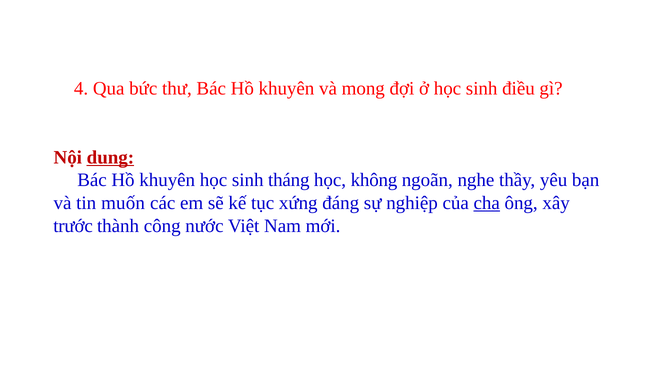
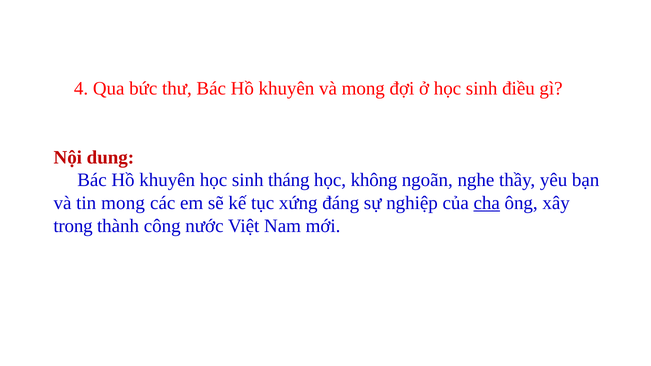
dung underline: present -> none
tin muốn: muốn -> mong
trước: trước -> trong
